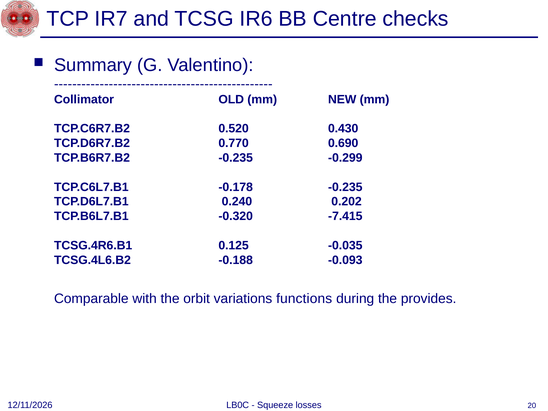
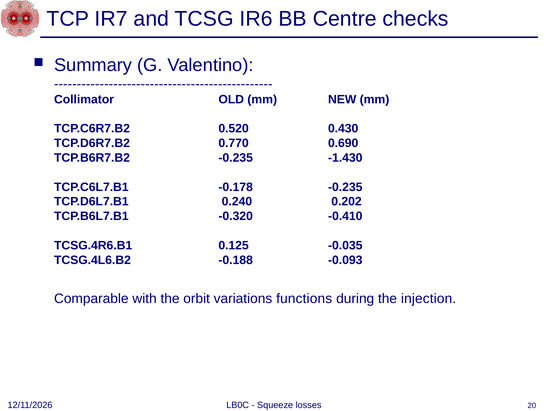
-0.299: -0.299 -> -1.430
-7.415: -7.415 -> -0.410
provides: provides -> injection
